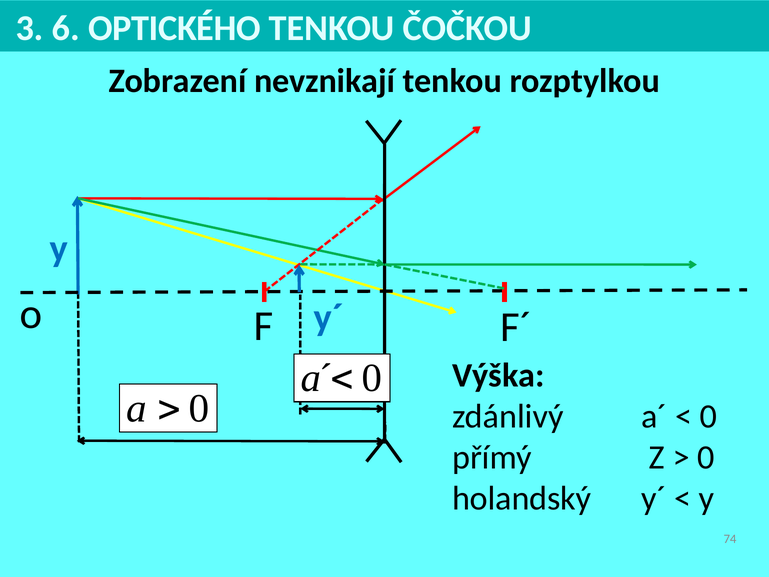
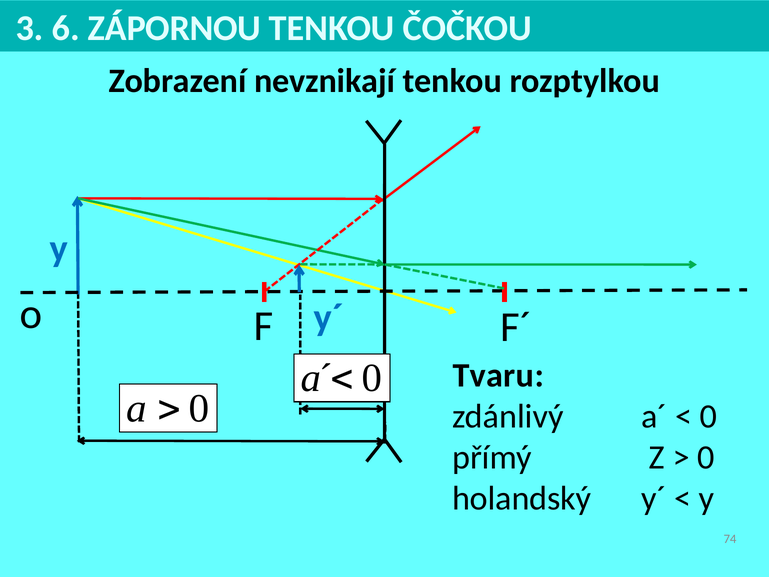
OPTICKÉHO: OPTICKÉHO -> ZÁPORNOU
Výška: Výška -> Tvaru
